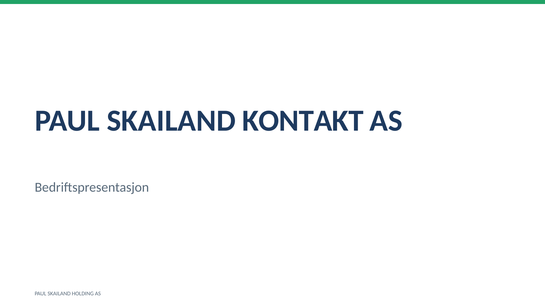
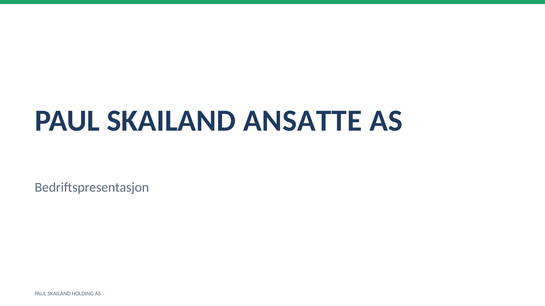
KONTAKT: KONTAKT -> ANSATTE
